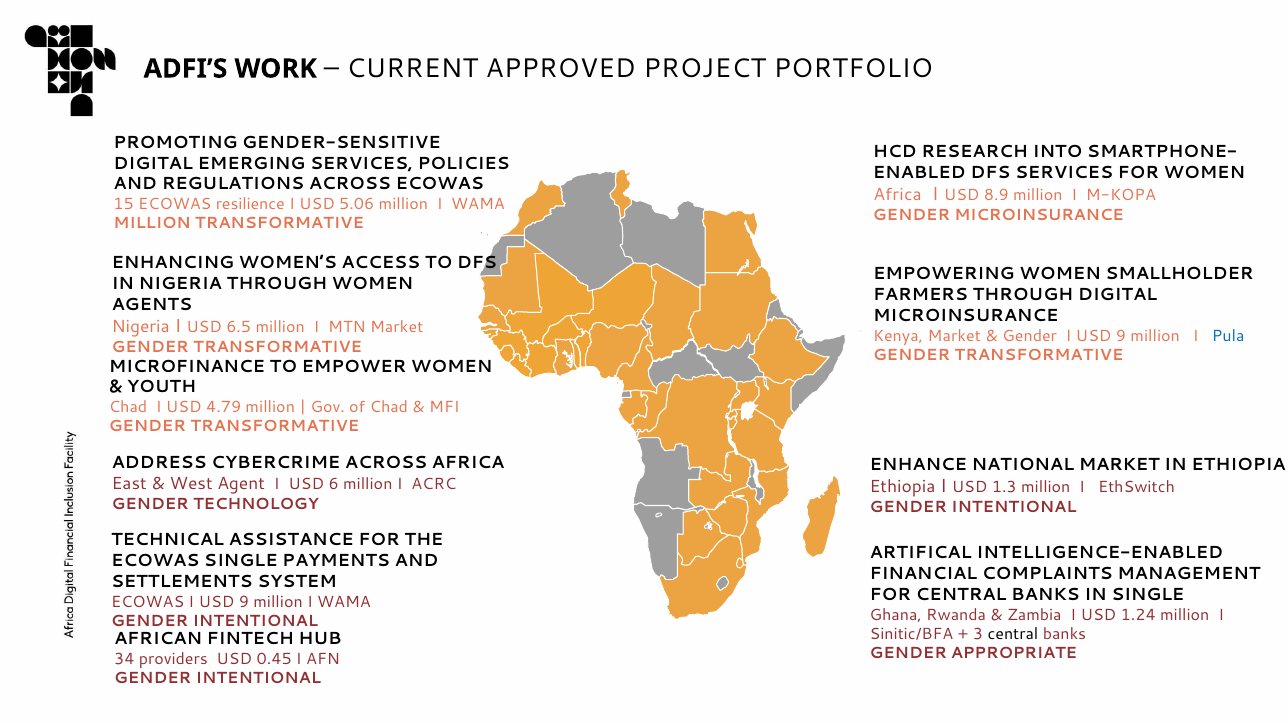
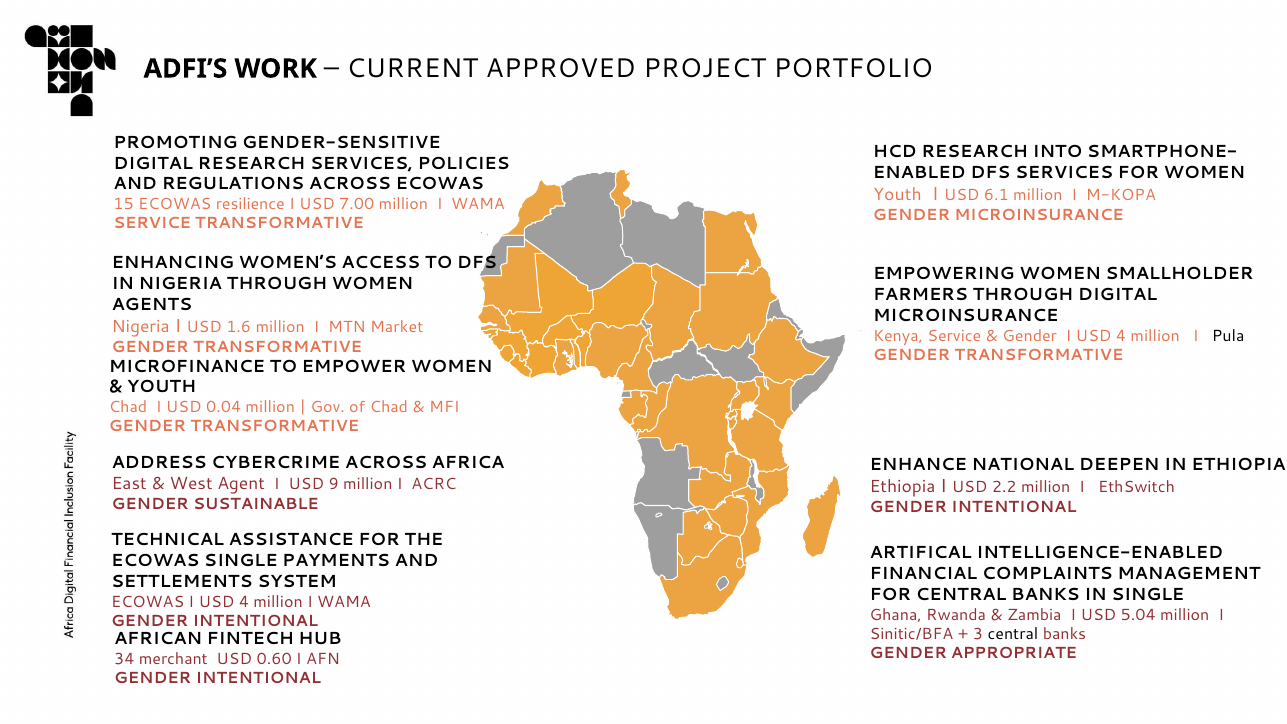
DIGITAL EMERGING: EMERGING -> RESEARCH
Africa at (898, 195): Africa -> Youth
8.9: 8.9 -> 6.1
5.06: 5.06 -> 7.00
MILLION at (152, 224): MILLION -> SERVICE
6.5: 6.5 -> 1.6
Kenya Market: Market -> Service
9 at (1121, 336): 9 -> 4
Pula colour: blue -> black
4.79: 4.79 -> 0.04
NATIONAL MARKET: MARKET -> DEEPEN
6: 6 -> 9
1.3: 1.3 -> 2.2
TECHNOLOGY: TECHNOLOGY -> SUSTAINABLE
ECOWAS I USD 9: 9 -> 4
1.24: 1.24 -> 5.04
providers: providers -> merchant
0.45: 0.45 -> 0.60
